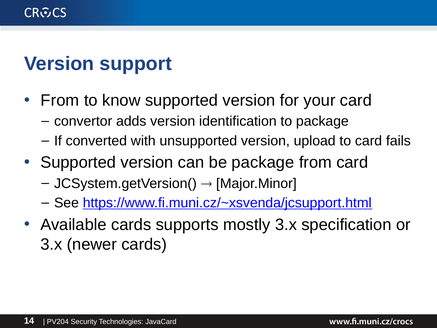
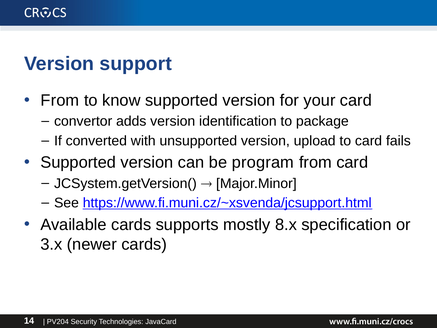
be package: package -> program
mostly 3.x: 3.x -> 8.x
